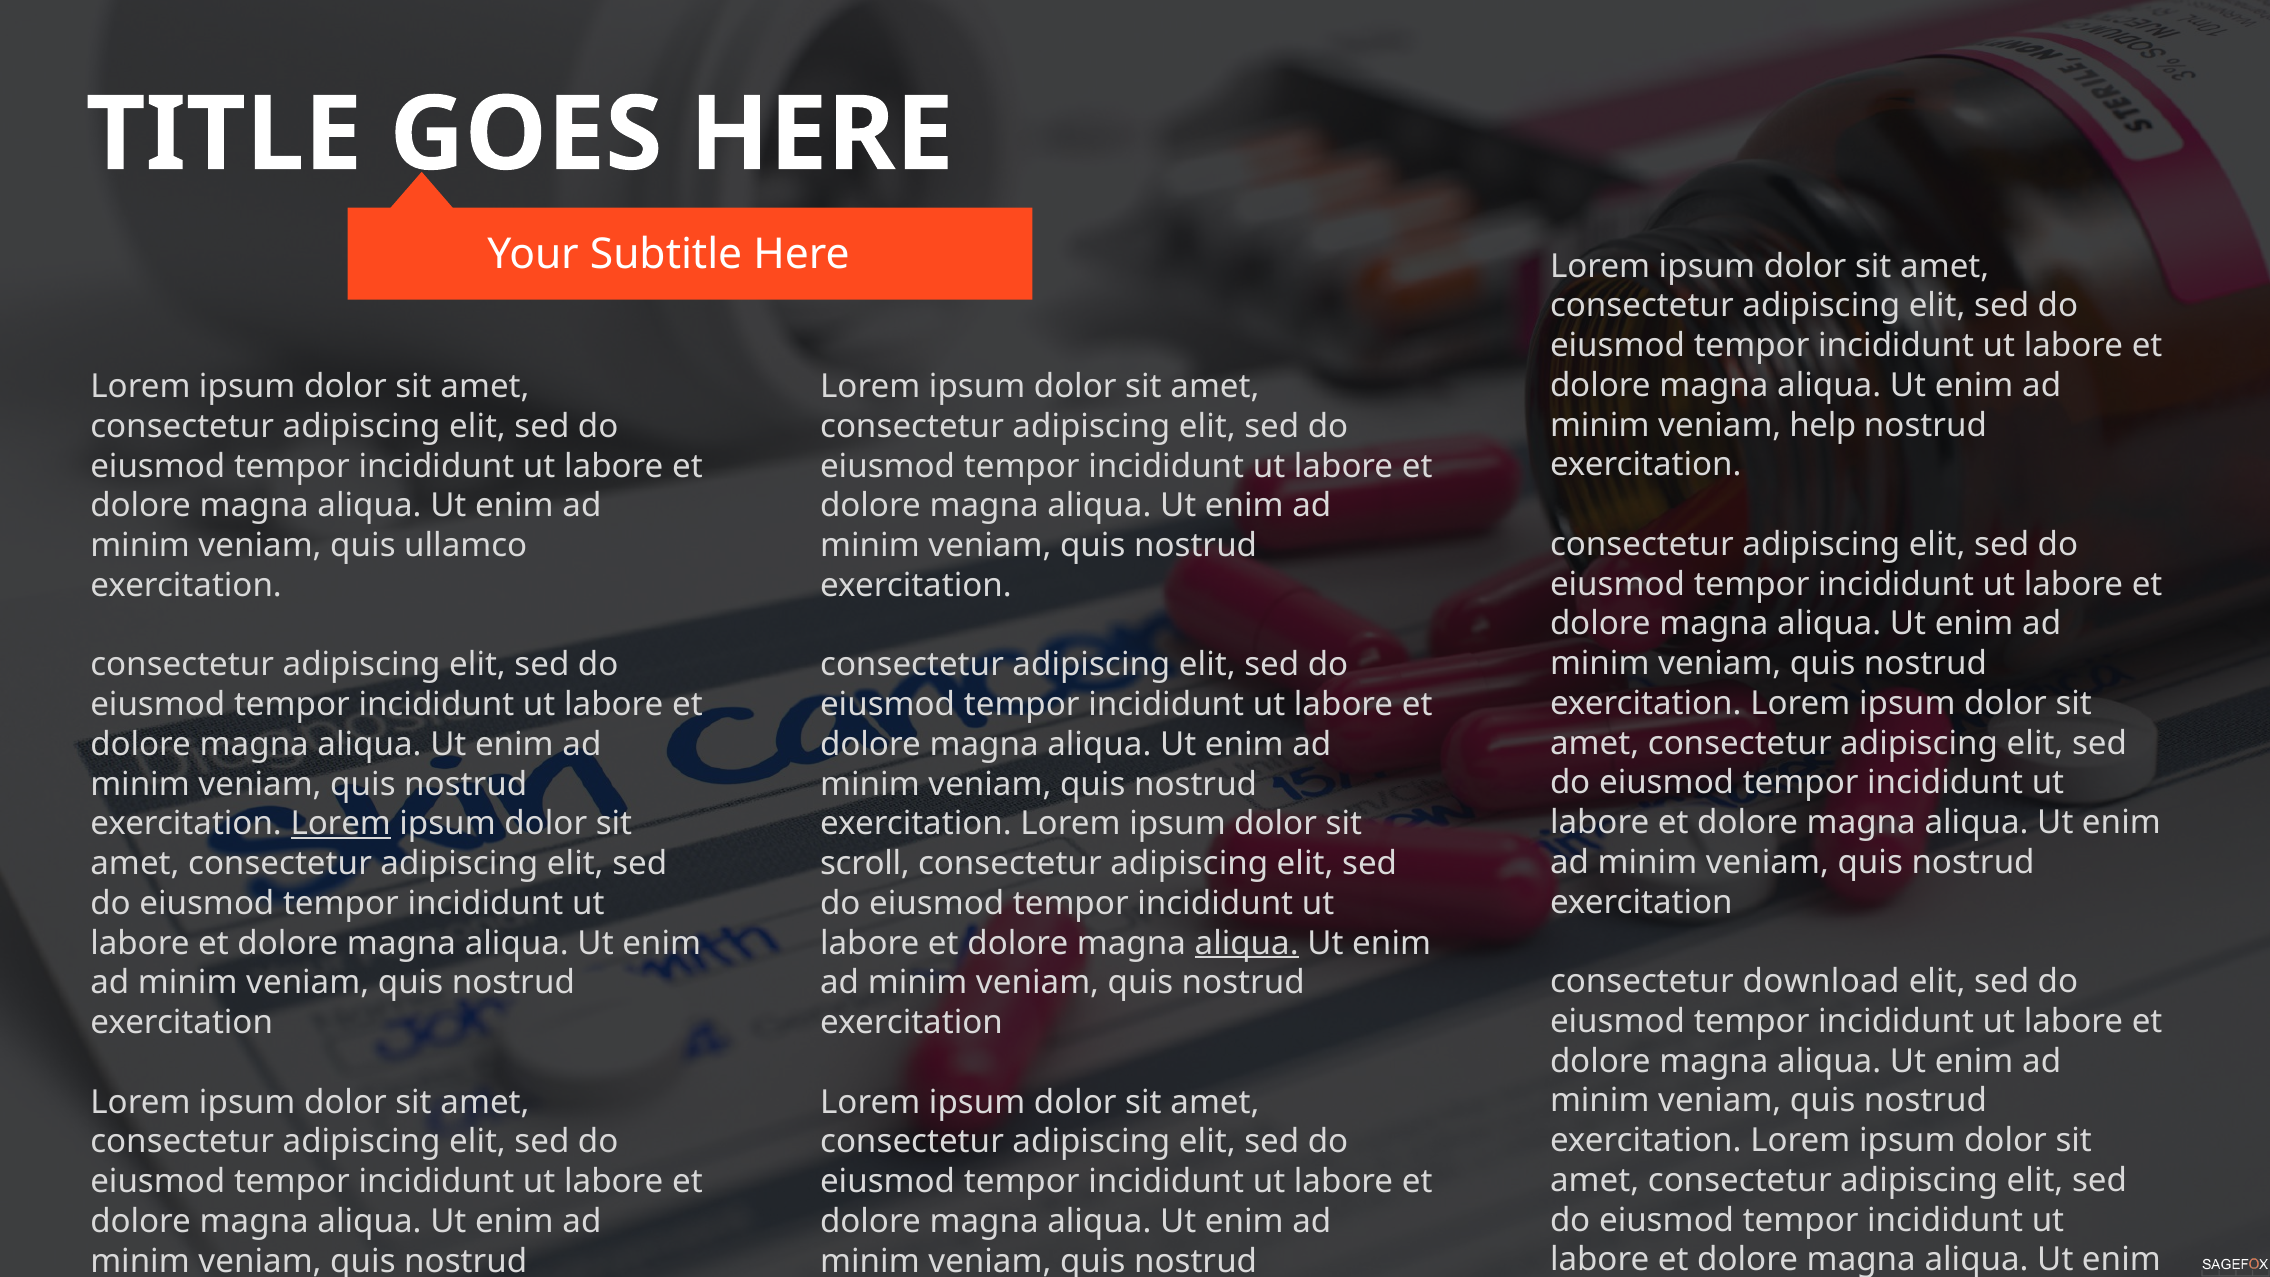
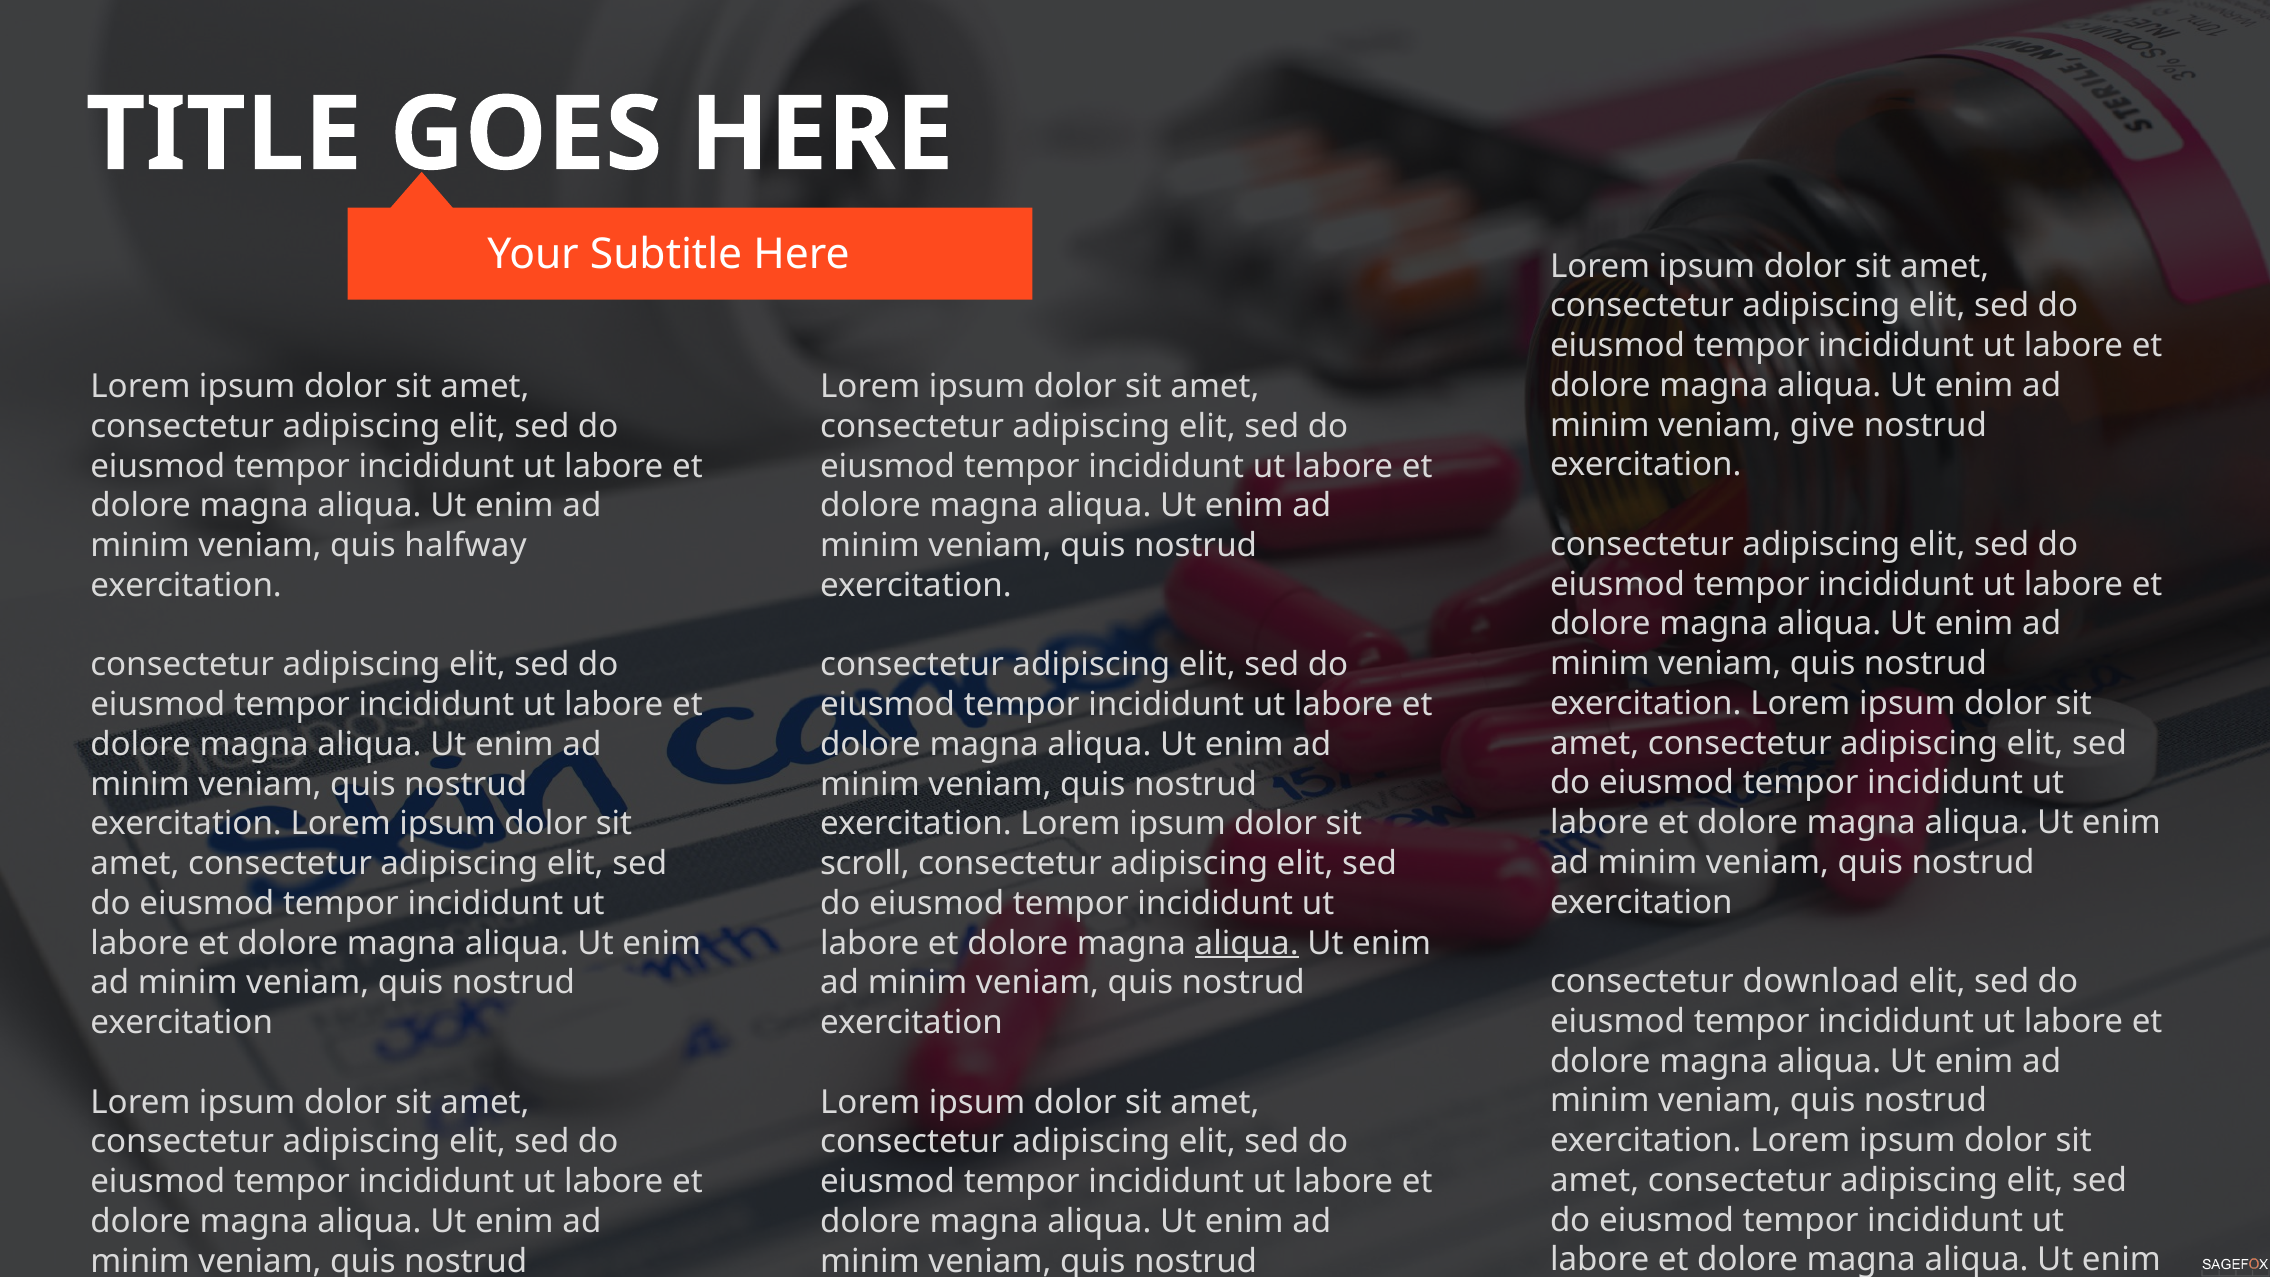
help: help -> give
ullamco: ullamco -> halfway
Lorem at (341, 824) underline: present -> none
